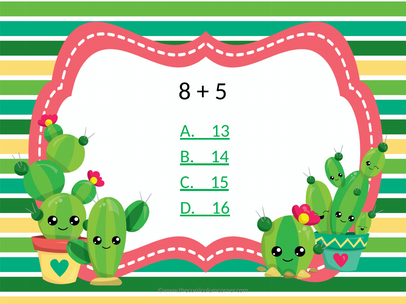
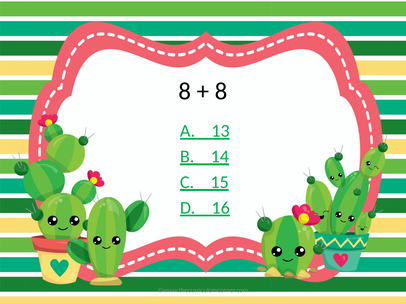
5 at (221, 91): 5 -> 8
